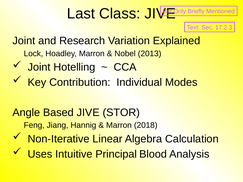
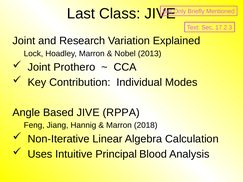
Hotelling: Hotelling -> Prothero
STOR: STOR -> RPPA
